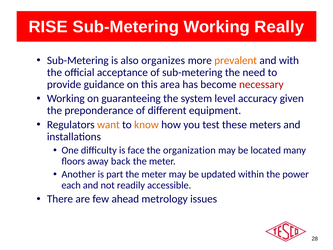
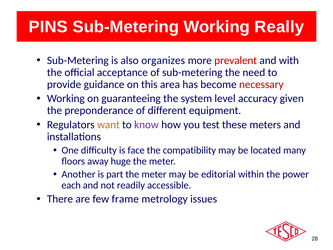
RISE: RISE -> PINS
prevalent colour: orange -> red
know colour: orange -> purple
organization: organization -> compatibility
back: back -> huge
updated: updated -> editorial
ahead: ahead -> frame
